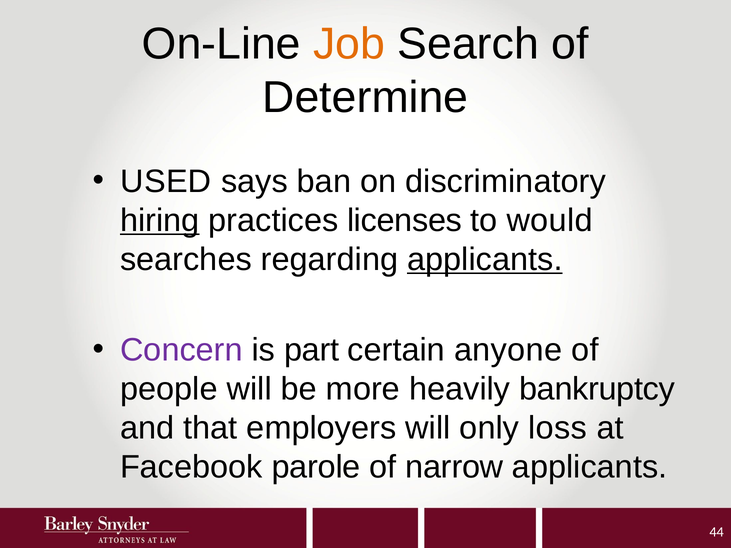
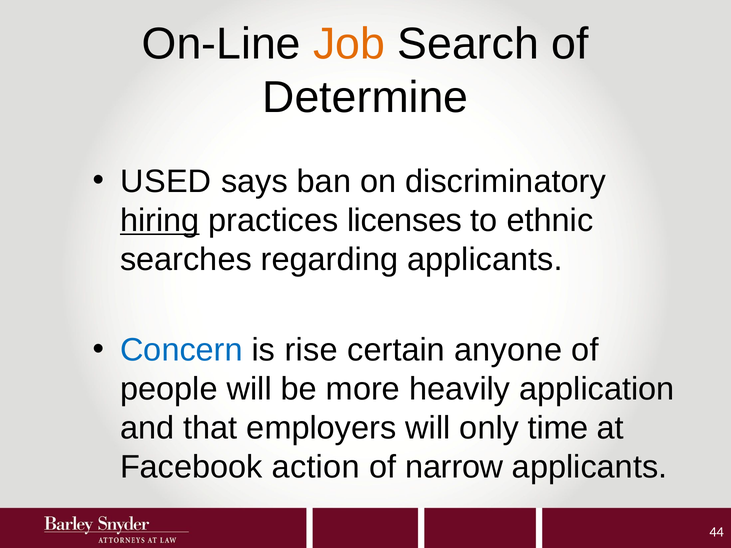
would: would -> ethnic
applicants at (485, 259) underline: present -> none
Concern colour: purple -> blue
part: part -> rise
bankruptcy: bankruptcy -> application
loss: loss -> time
parole: parole -> action
